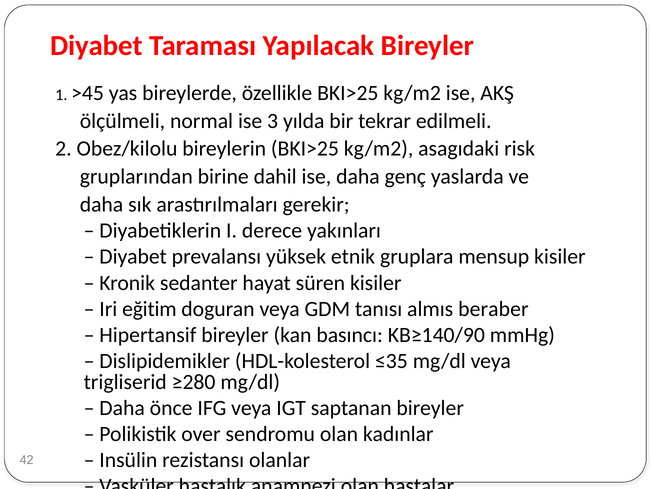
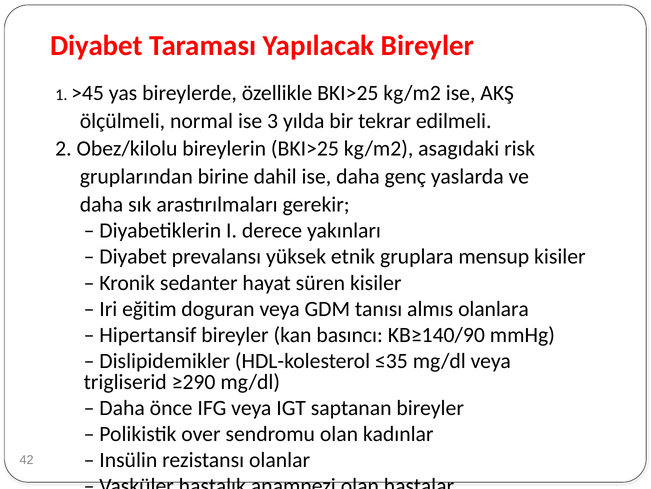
beraber: beraber -> olanlara
≥280: ≥280 -> ≥290
